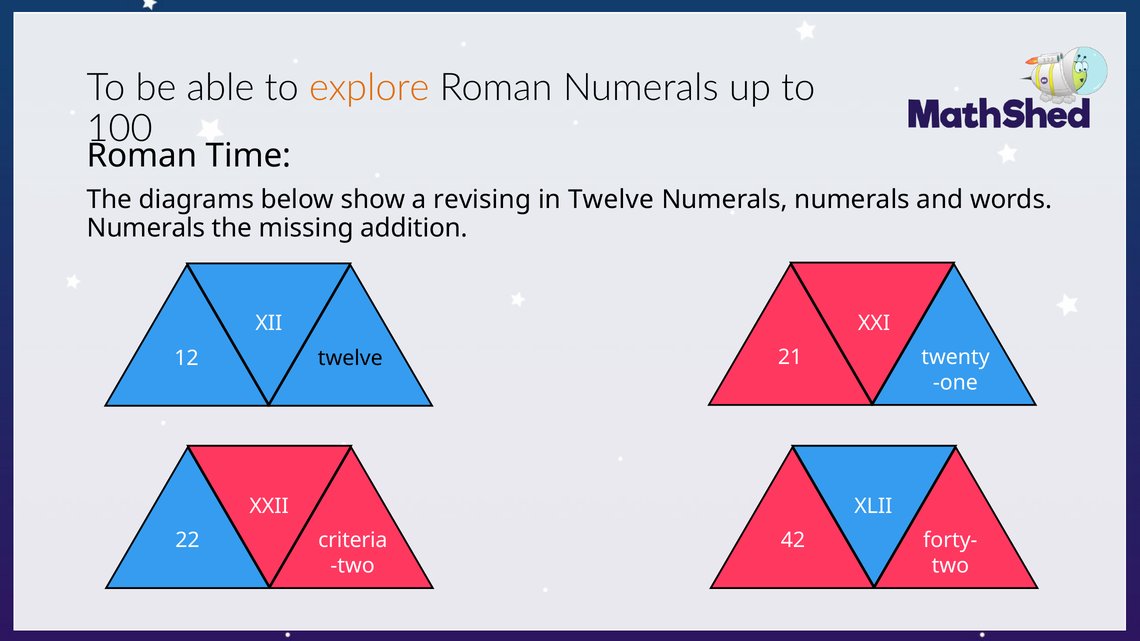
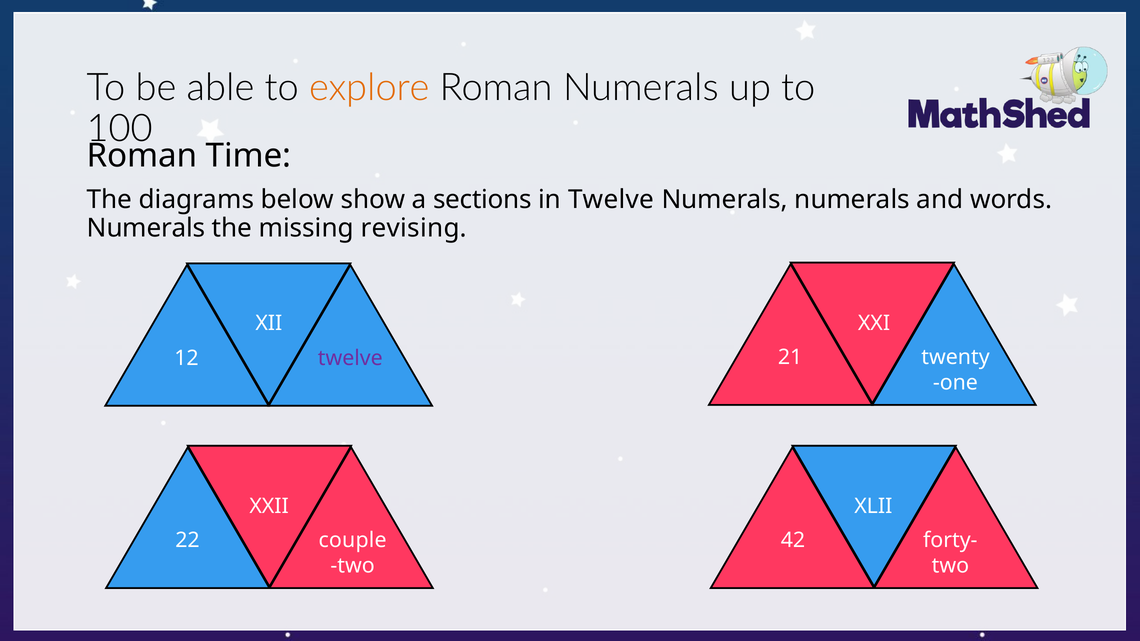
revising: revising -> sections
addition: addition -> revising
twelve at (350, 358) colour: black -> purple
criteria: criteria -> couple
